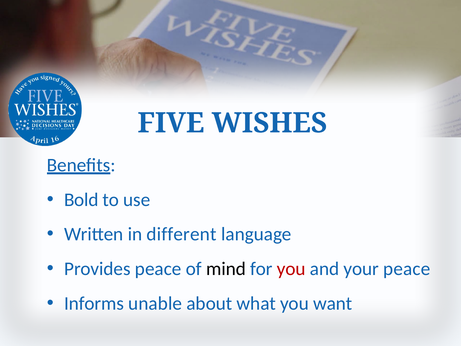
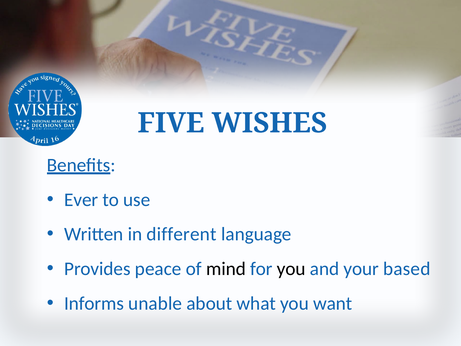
Bold: Bold -> Ever
you at (291, 269) colour: red -> black
your peace: peace -> based
